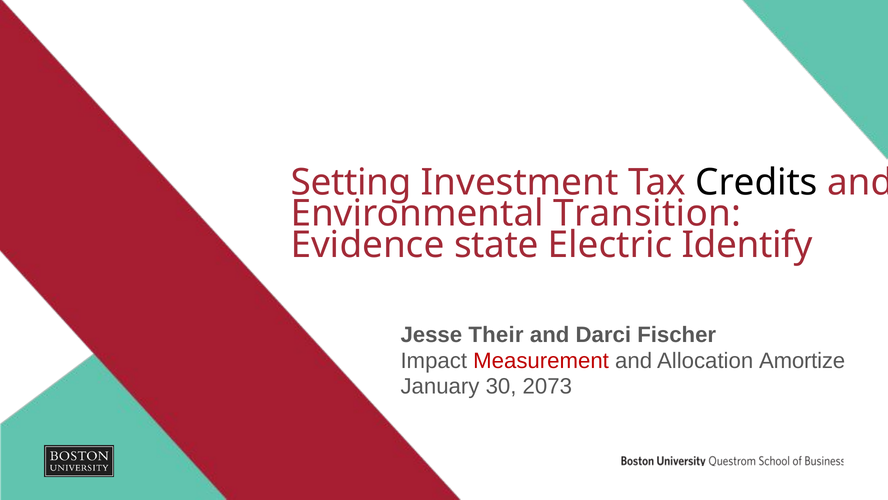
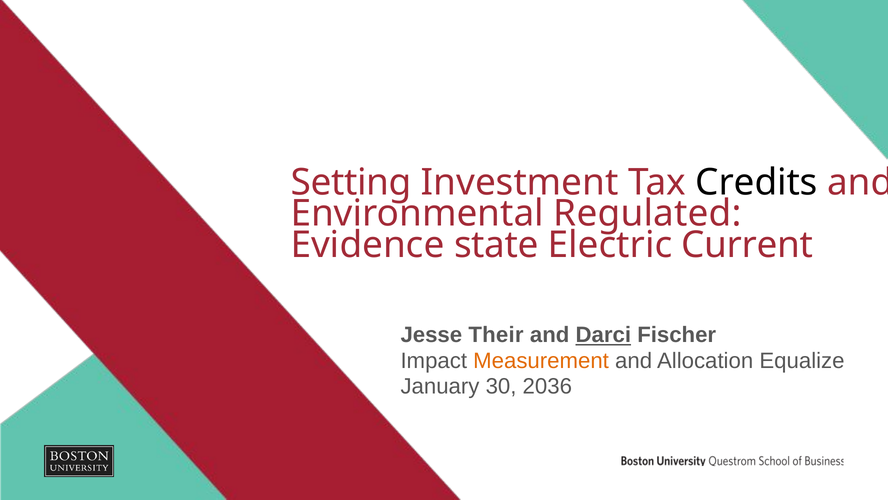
Transition: Transition -> Regulated
Identify: Identify -> Current
Darci underline: none -> present
Measurement colour: red -> orange
Amortize: Amortize -> Equalize
2073: 2073 -> 2036
